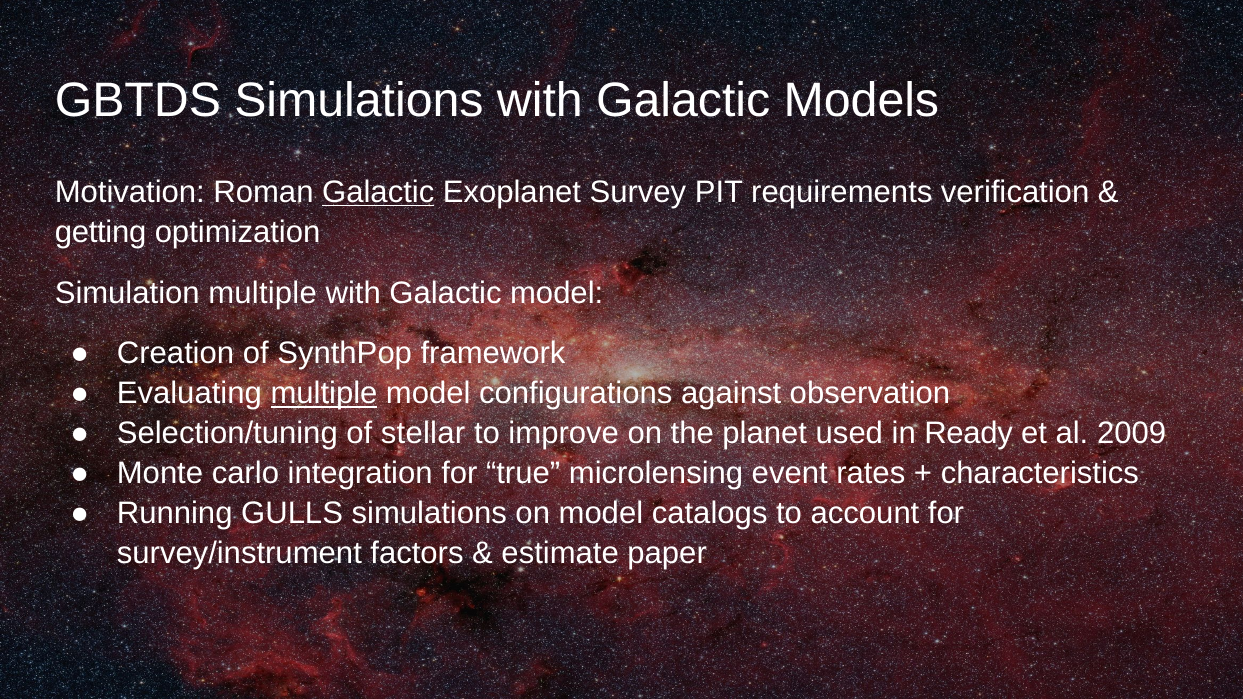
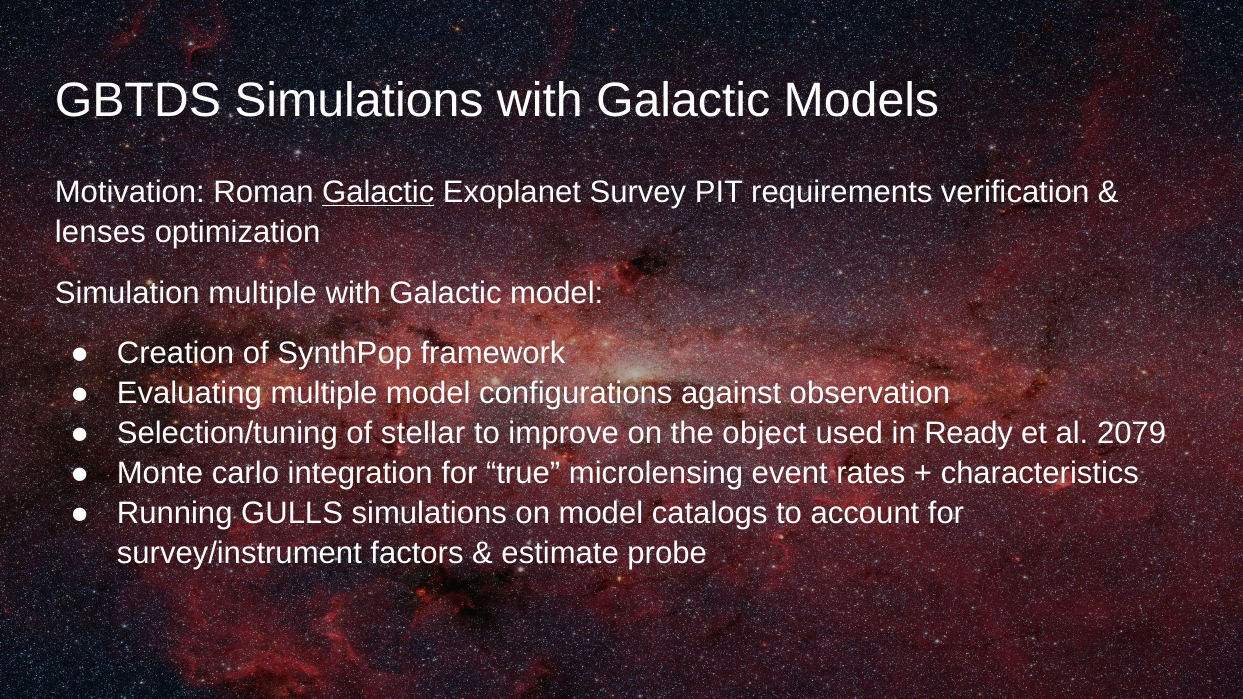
getting: getting -> lenses
multiple at (324, 394) underline: present -> none
planet: planet -> object
2009: 2009 -> 2079
paper: paper -> probe
